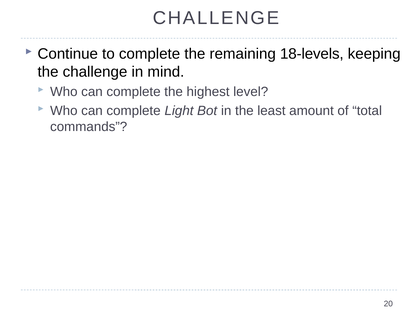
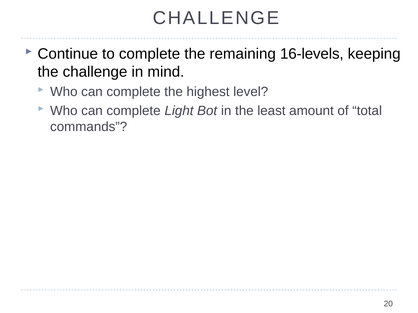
18-levels: 18-levels -> 16-levels
